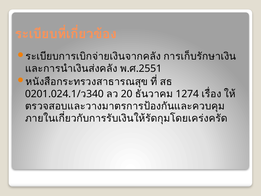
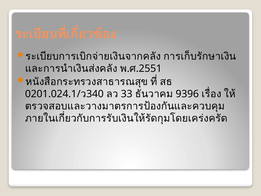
20: 20 -> 33
1274: 1274 -> 9396
